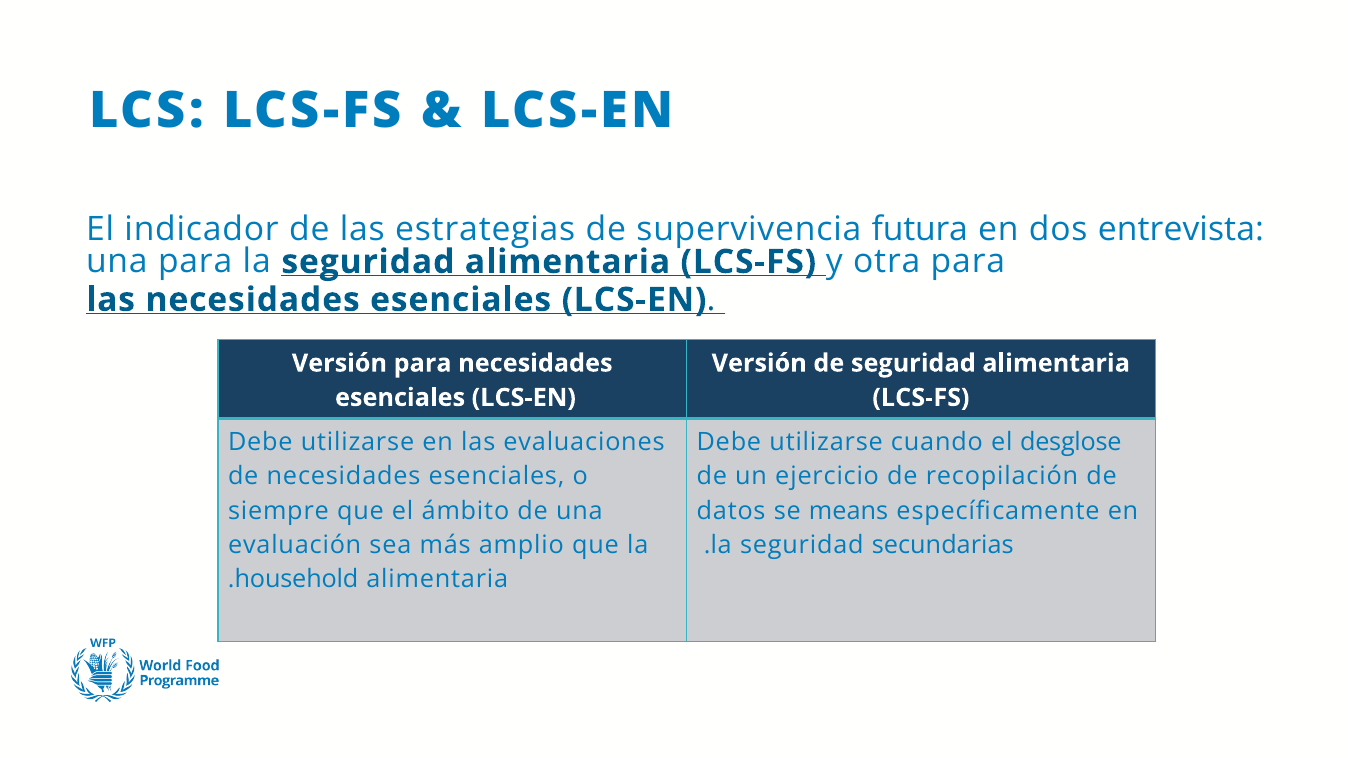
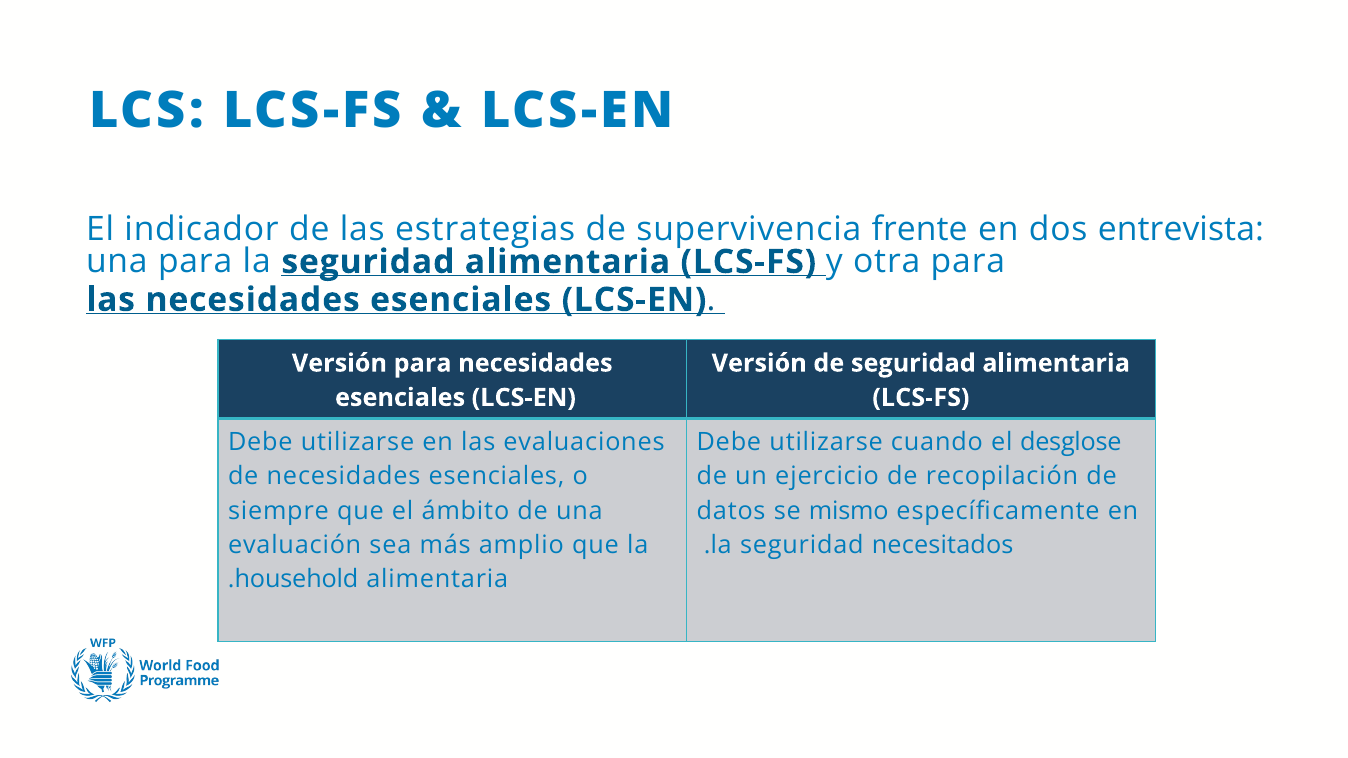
futura: futura -> frente
means: means -> mismo
secundarias: secundarias -> necesitados
